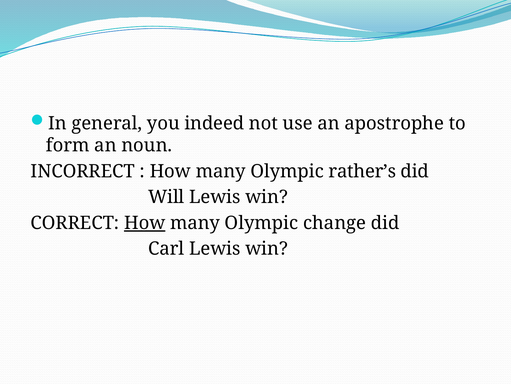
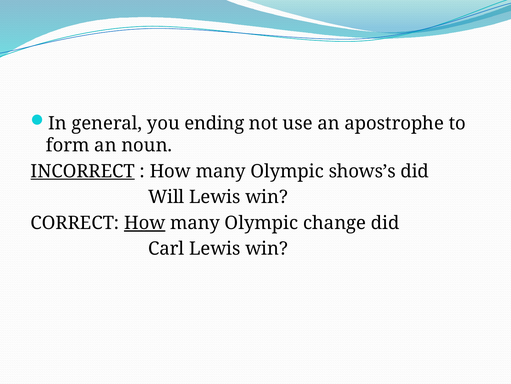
indeed: indeed -> ending
INCORRECT underline: none -> present
rather’s: rather’s -> shows’s
